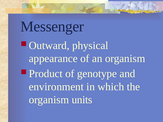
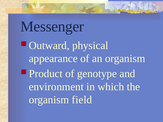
units: units -> field
